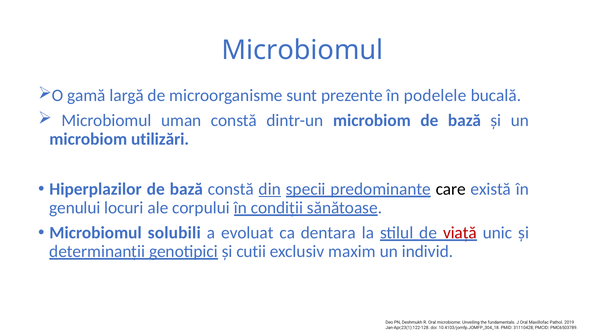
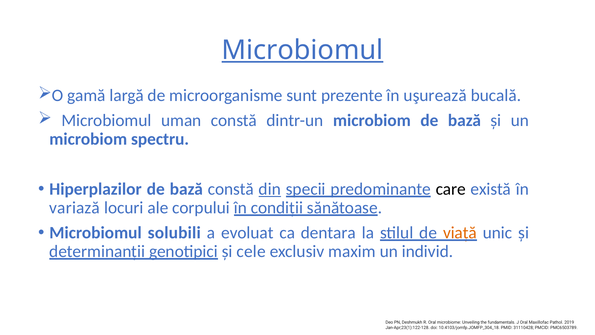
Microbiomul at (302, 50) underline: none -> present
podelele: podelele -> uşurează
utilizări: utilizări -> spectru
genului: genului -> variază
viață colour: red -> orange
cutii: cutii -> cele
